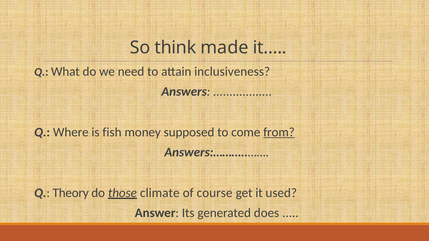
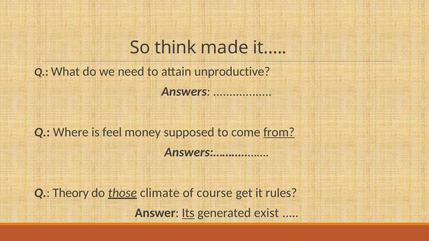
inclusiveness: inclusiveness -> unproductive
fish: fish -> feel
used: used -> rules
Its underline: none -> present
does: does -> exist
